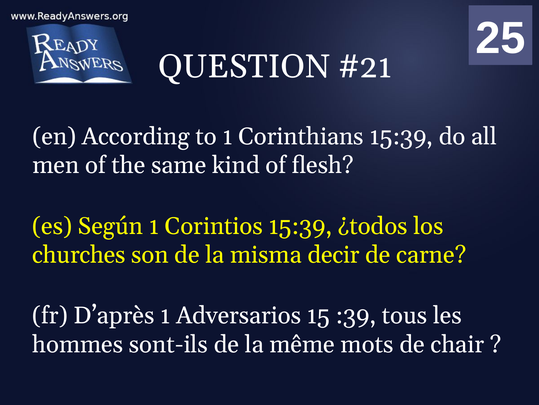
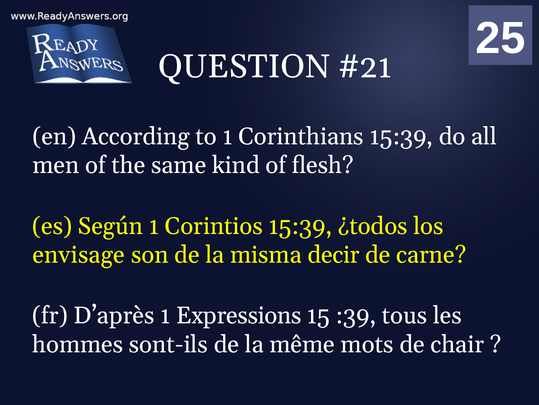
churches: churches -> envisage
Adversarios: Adversarios -> Expressions
